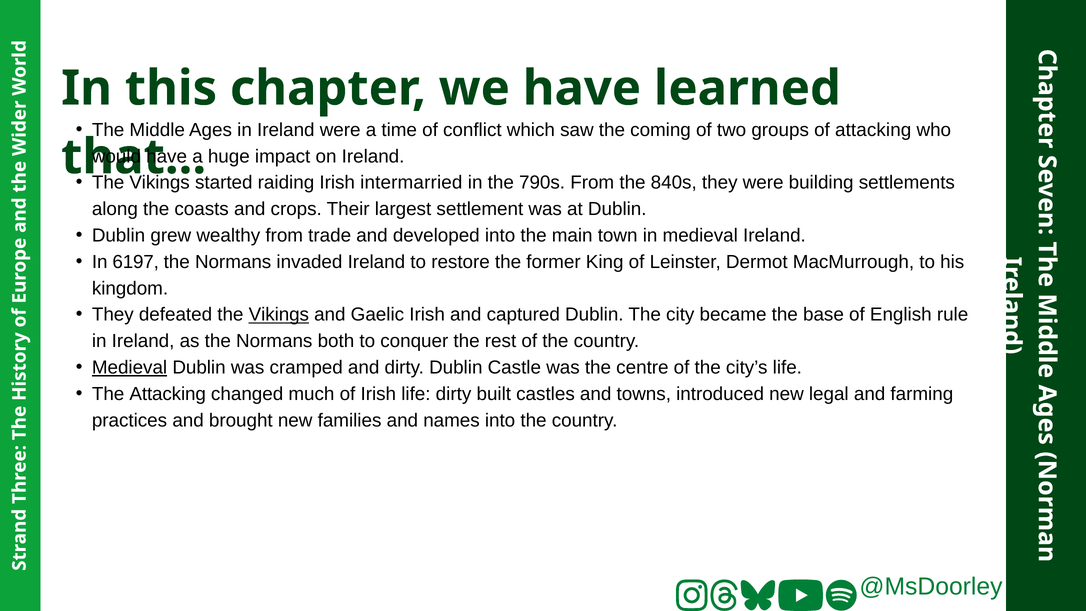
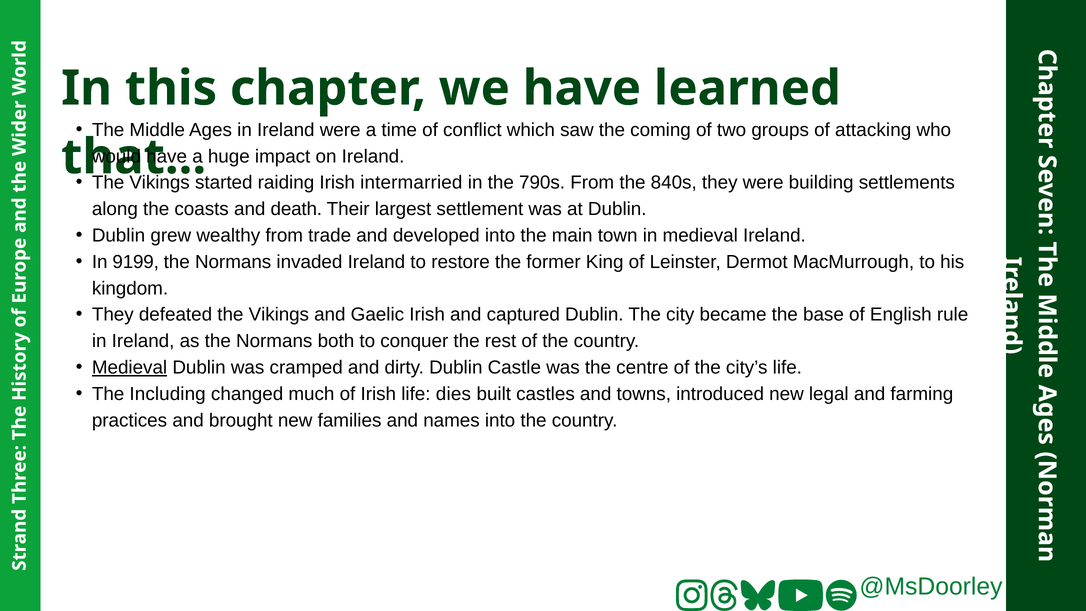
crops: crops -> death
6197: 6197 -> 9199
Vikings at (279, 315) underline: present -> none
The Attacking: Attacking -> Including
life dirty: dirty -> dies
